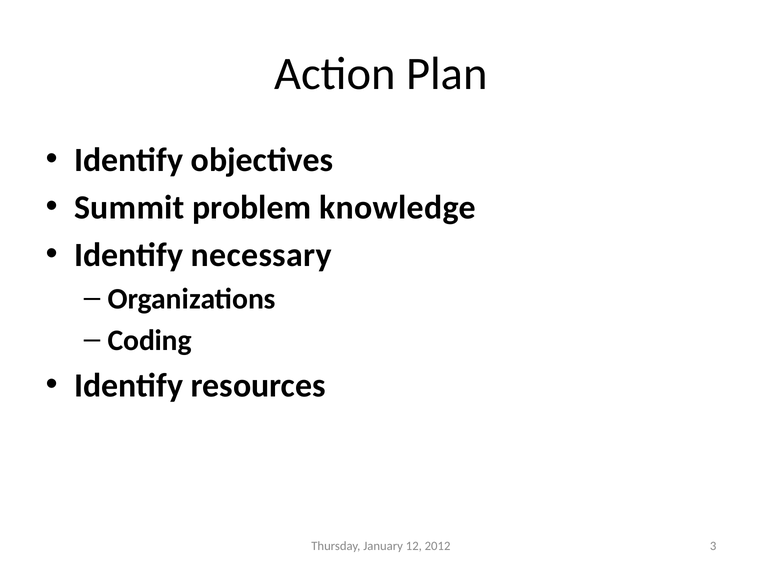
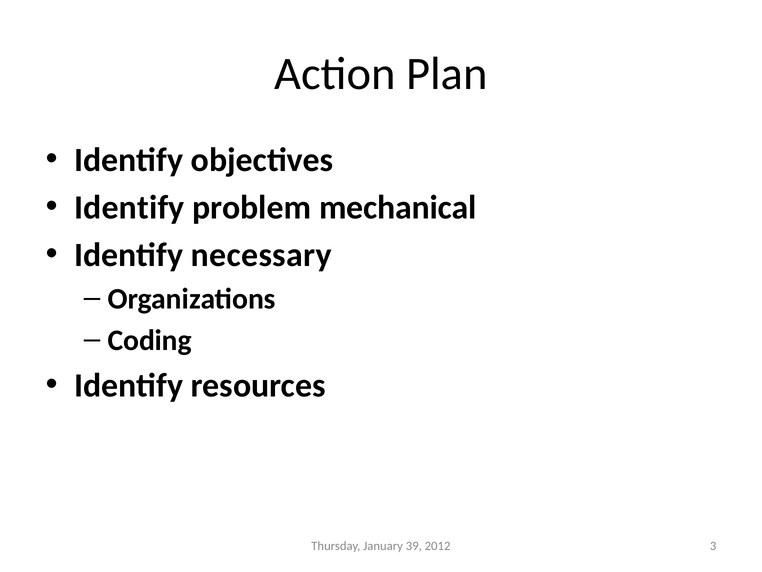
Summit at (129, 207): Summit -> Identify
knowledge: knowledge -> mechanical
12: 12 -> 39
